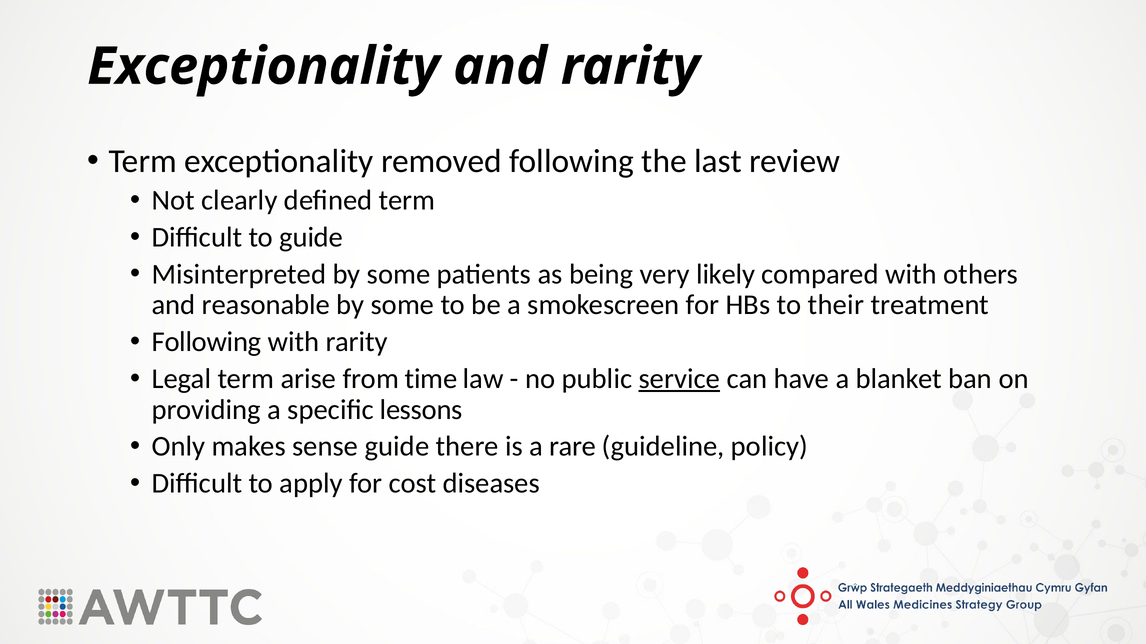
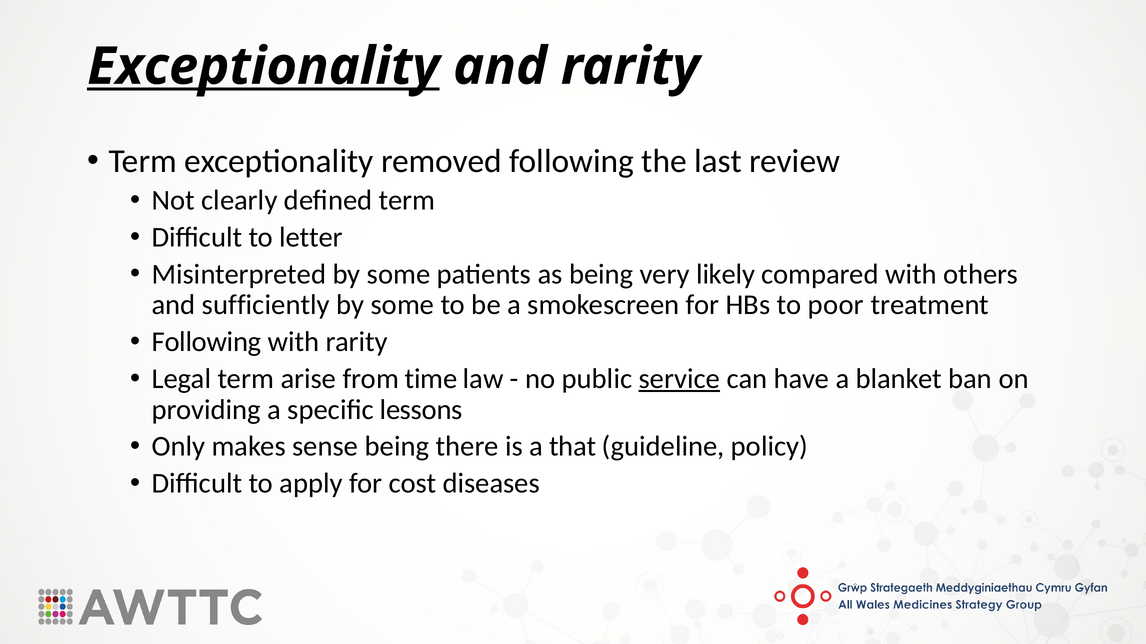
Exceptionality at (263, 67) underline: none -> present
to guide: guide -> letter
reasonable: reasonable -> sufficiently
their: their -> poor
sense guide: guide -> being
rare: rare -> that
